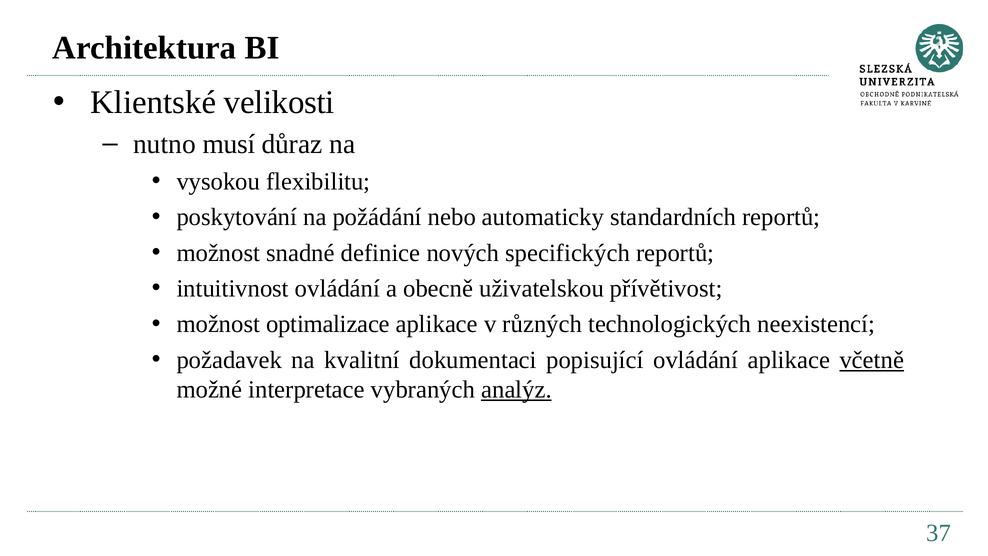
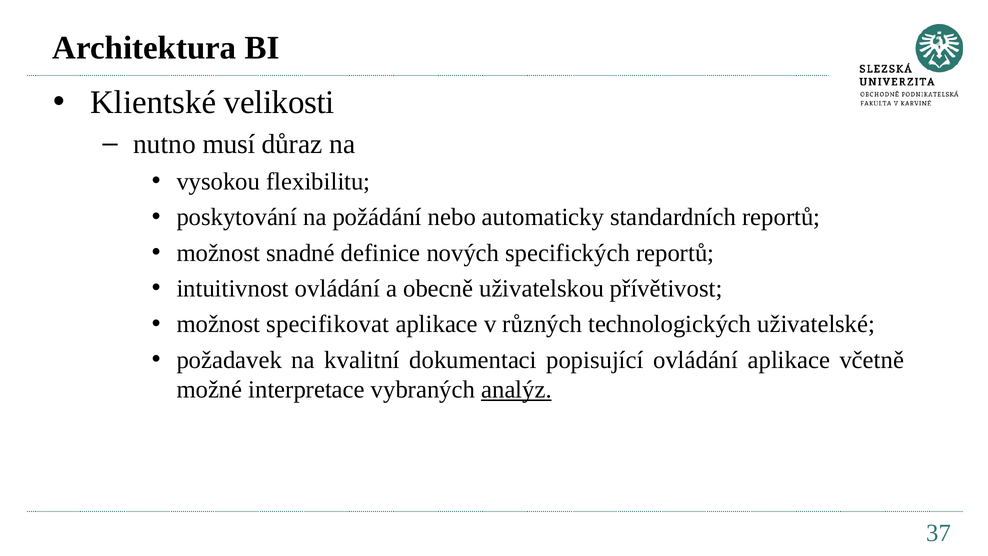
optimalizace: optimalizace -> specifikovat
neexistencí: neexistencí -> uživatelské
včetně underline: present -> none
